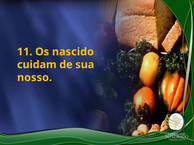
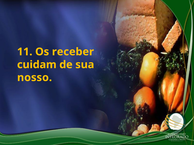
nascido: nascido -> receber
